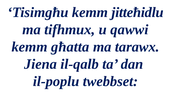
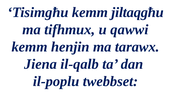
jitteħidlu: jitteħidlu -> jiltaqgħu
għatta: għatta -> henjin
